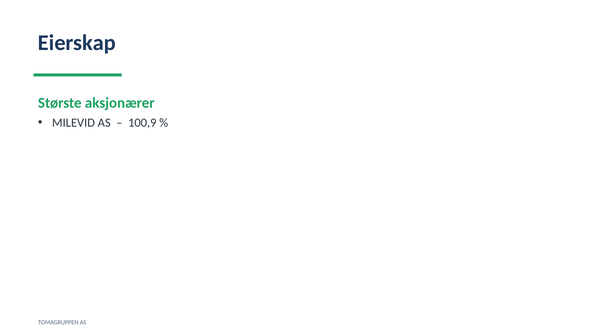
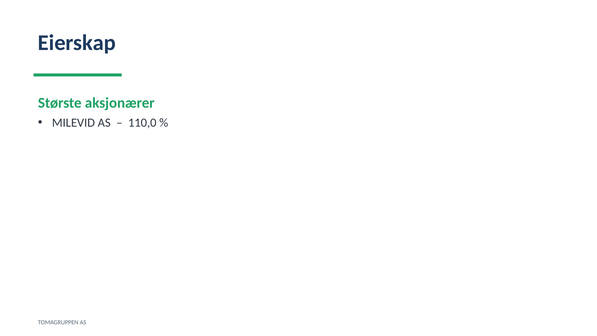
100,9: 100,9 -> 110,0
